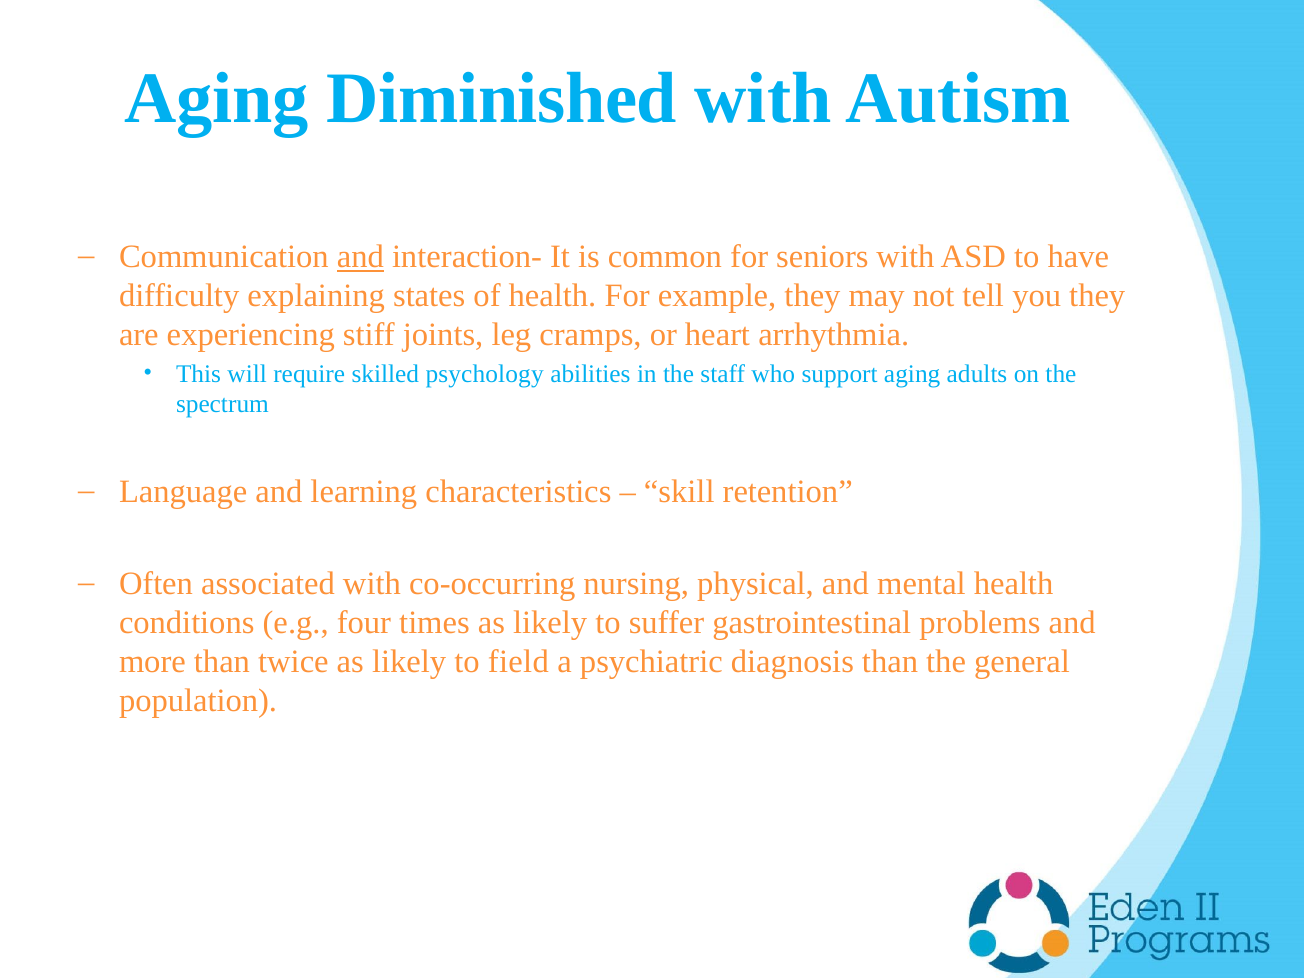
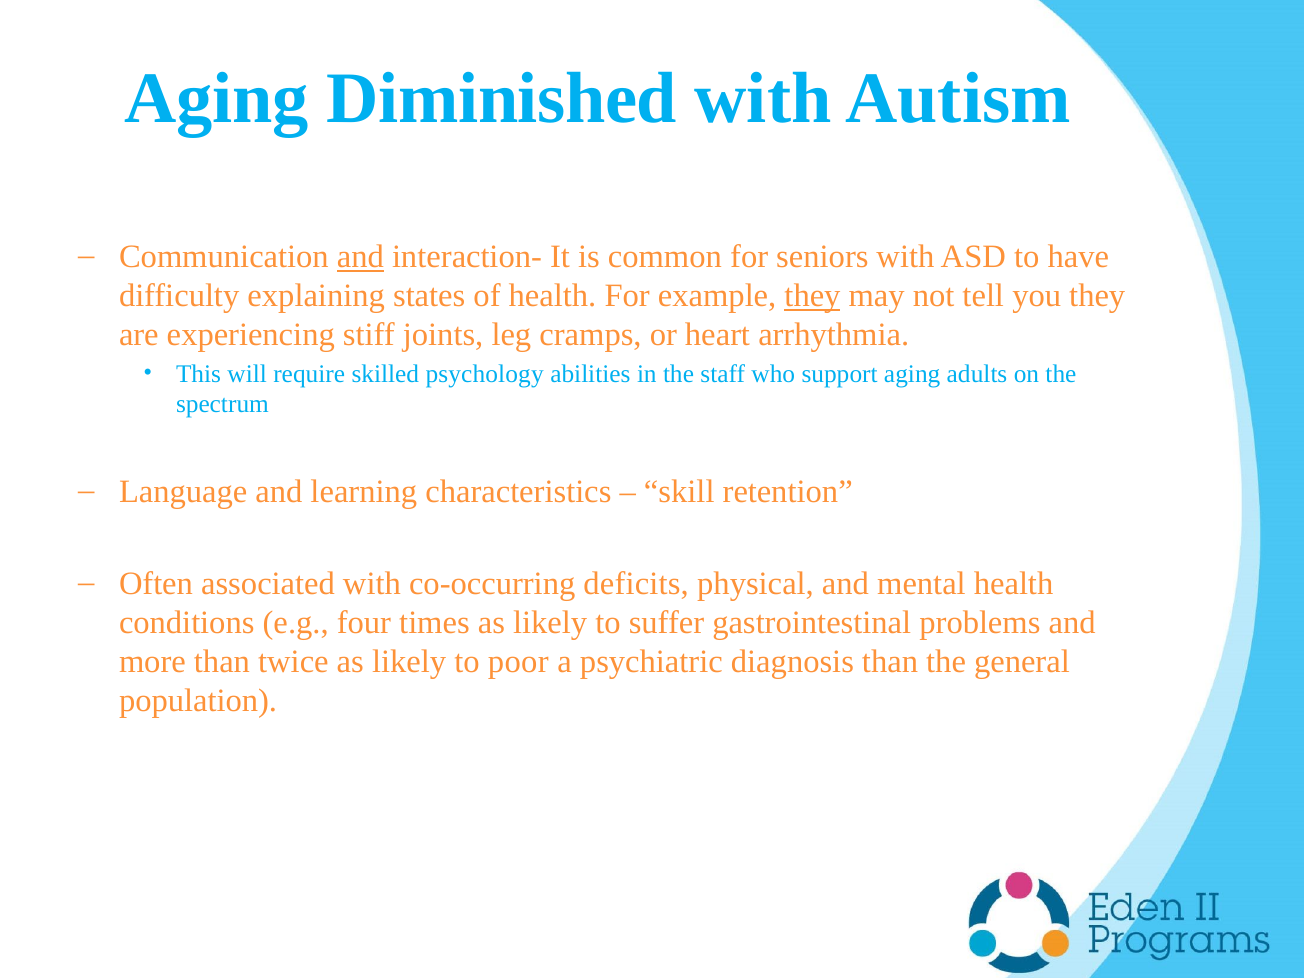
they at (812, 296) underline: none -> present
nursing: nursing -> deficits
field: field -> poor
